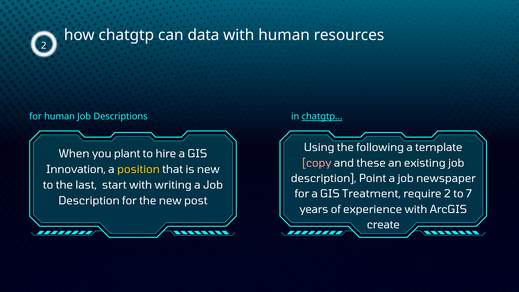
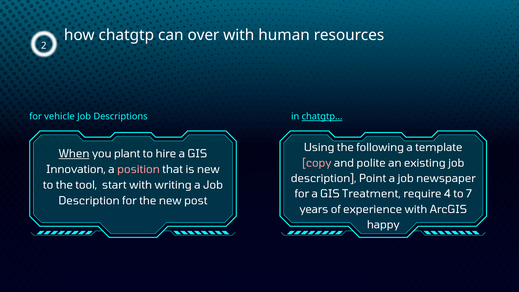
data: data -> over
for human: human -> vehicle
When underline: none -> present
these: these -> polite
position colour: yellow -> pink
last: last -> tool
require 2: 2 -> 4
create: create -> happy
